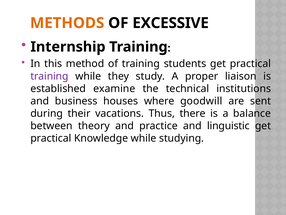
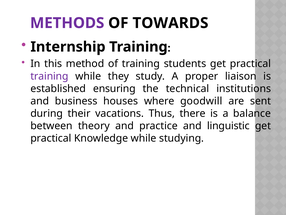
METHODS colour: orange -> purple
EXCESSIVE: EXCESSIVE -> TOWARDS
examine: examine -> ensuring
